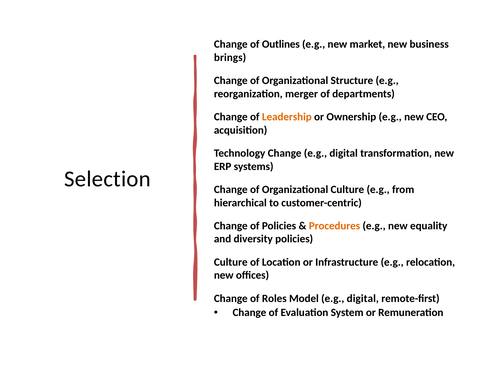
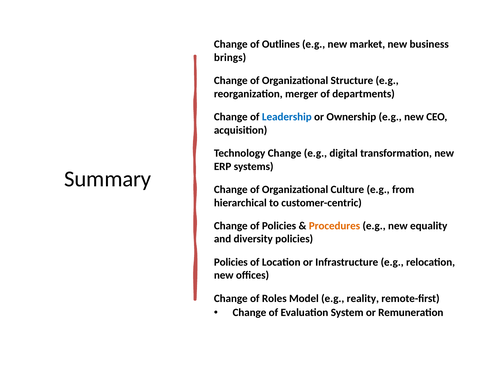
Leadership colour: orange -> blue
Selection: Selection -> Summary
Culture at (231, 262): Culture -> Policies
Model e.g digital: digital -> reality
